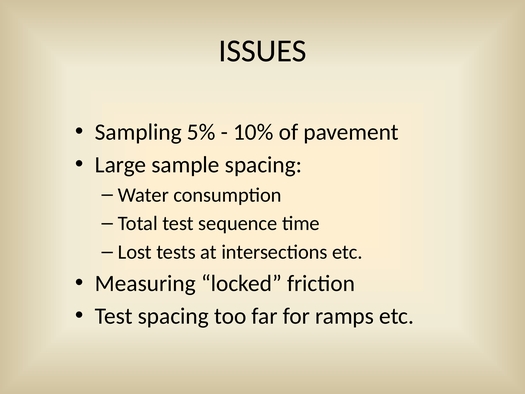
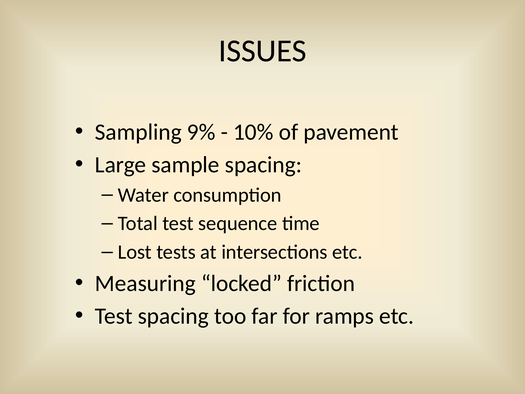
5%: 5% -> 9%
